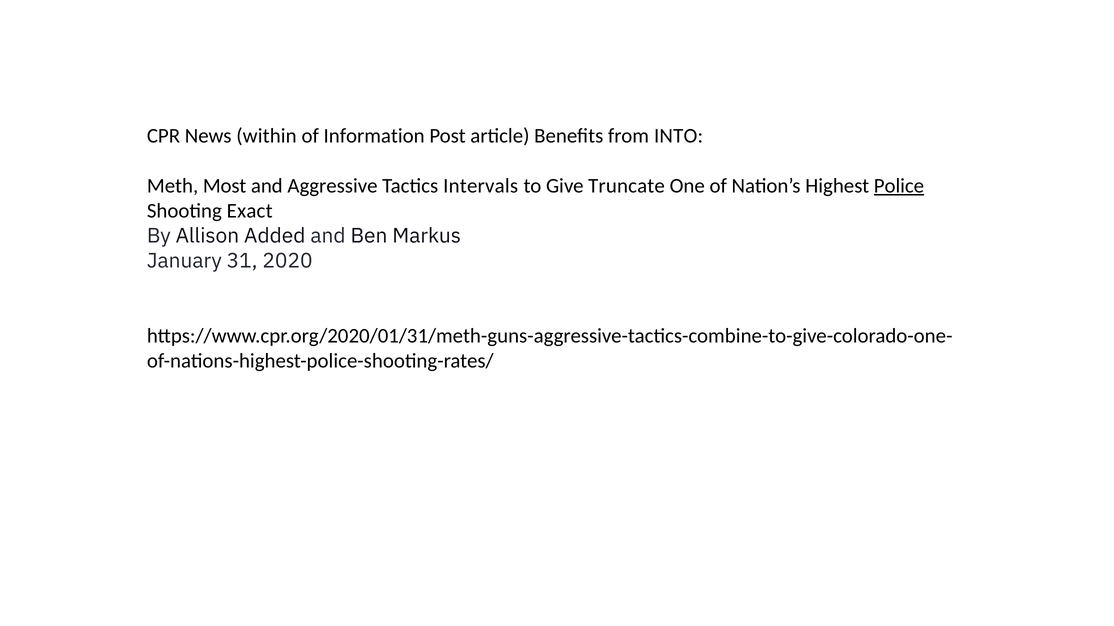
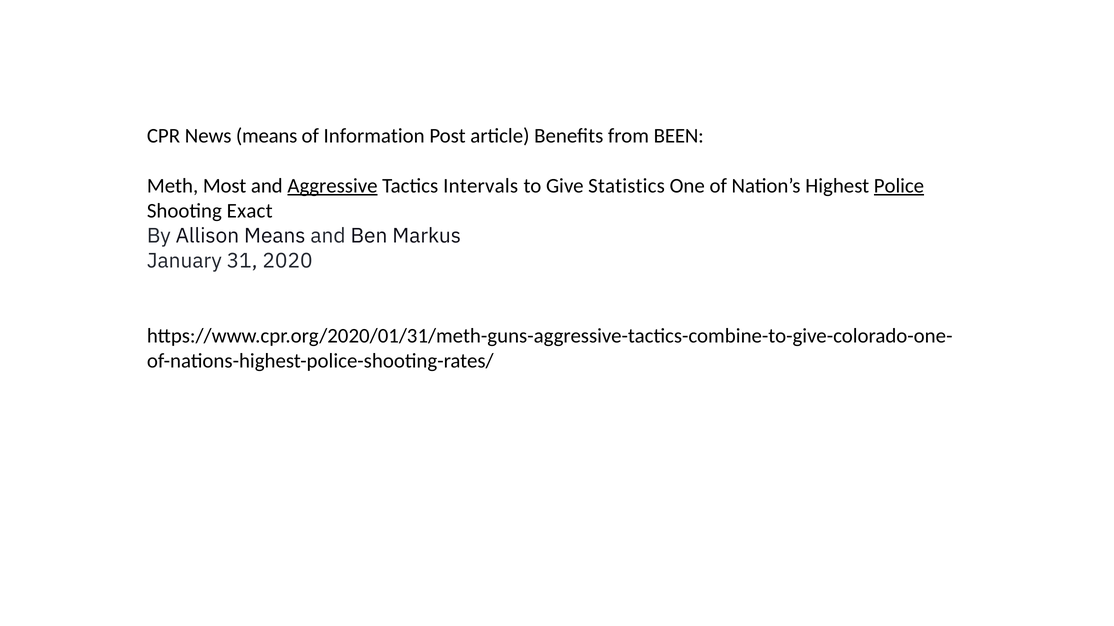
News within: within -> means
INTO: INTO -> BEEN
Aggressive underline: none -> present
Truncate: Truncate -> Statistics
Allison Added: Added -> Means
